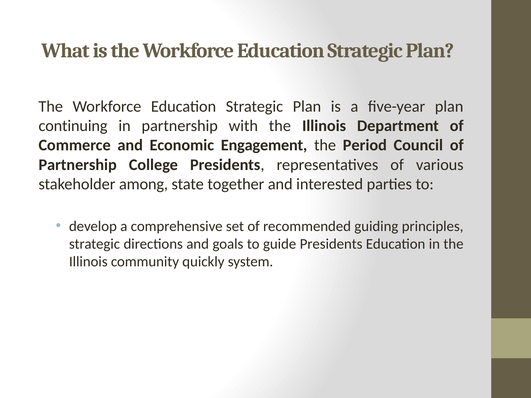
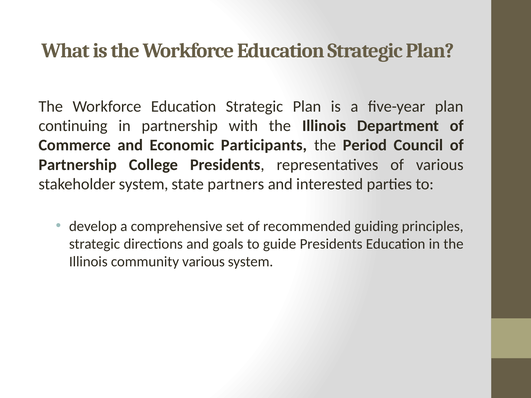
Engagement: Engagement -> Participants
stakeholder among: among -> system
together: together -> partners
community quickly: quickly -> various
